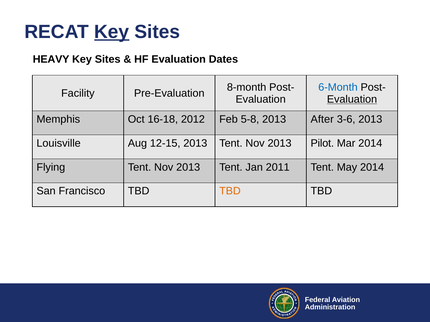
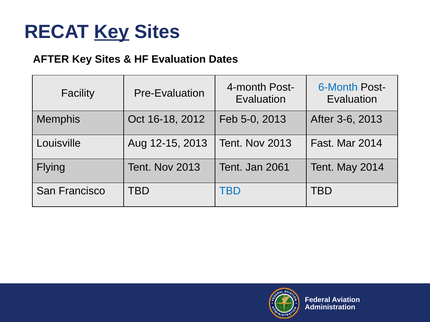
HEAVY at (51, 60): HEAVY -> AFTER
8-month: 8-month -> 4-month
Evaluation at (352, 99) underline: present -> none
5-8: 5-8 -> 5-0
Pilot: Pilot -> Fast
2011: 2011 -> 2061
TBD at (230, 191) colour: orange -> blue
